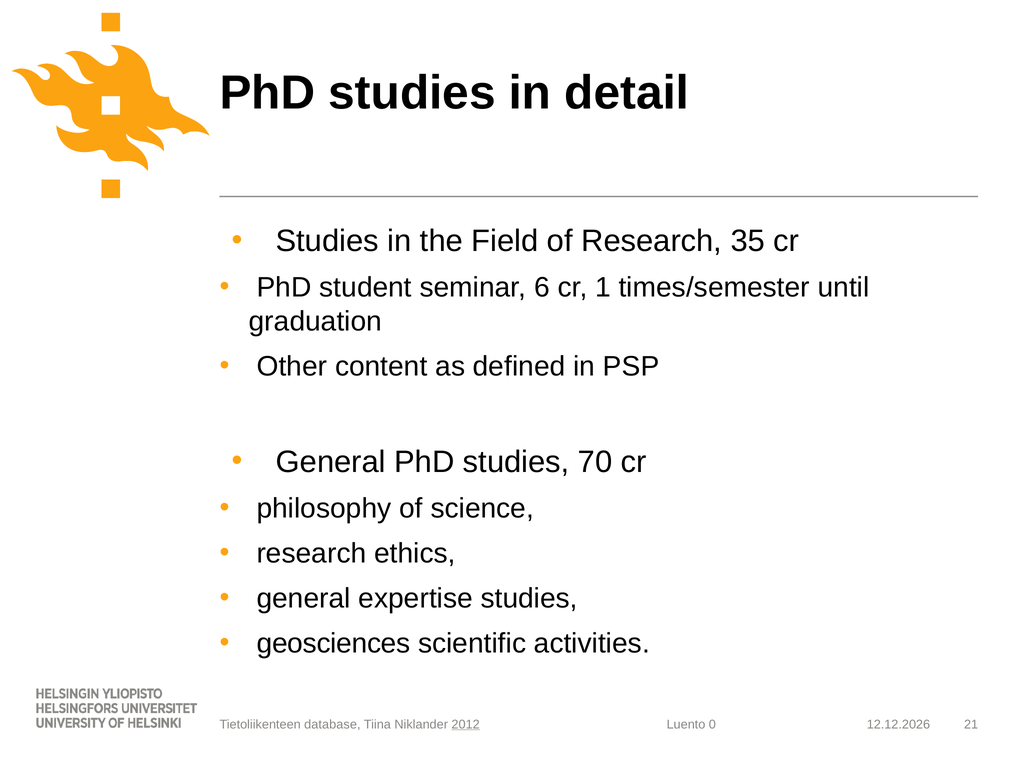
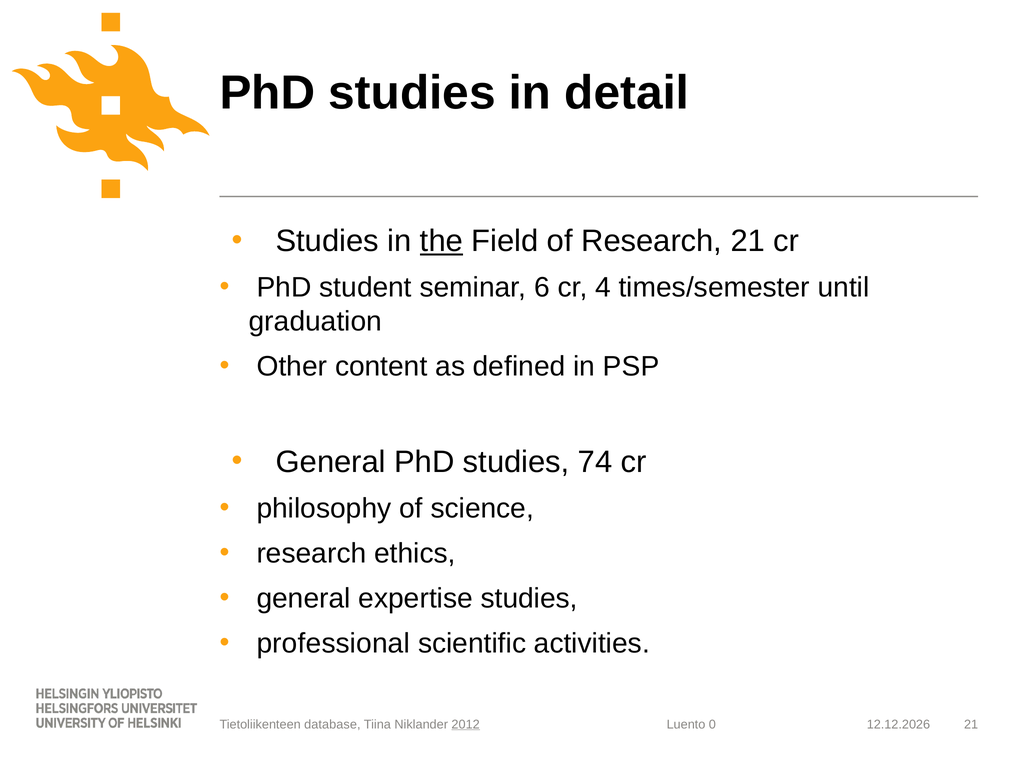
the underline: none -> present
Research 35: 35 -> 21
1: 1 -> 4
70: 70 -> 74
geosciences: geosciences -> professional
